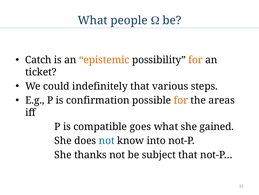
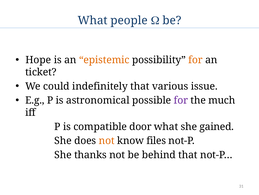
Catch: Catch -> Hope
steps: steps -> issue
confirmation: confirmation -> astronomical
for at (181, 100) colour: orange -> purple
areas: areas -> much
goes: goes -> door
not at (107, 140) colour: blue -> orange
into: into -> files
subject: subject -> behind
